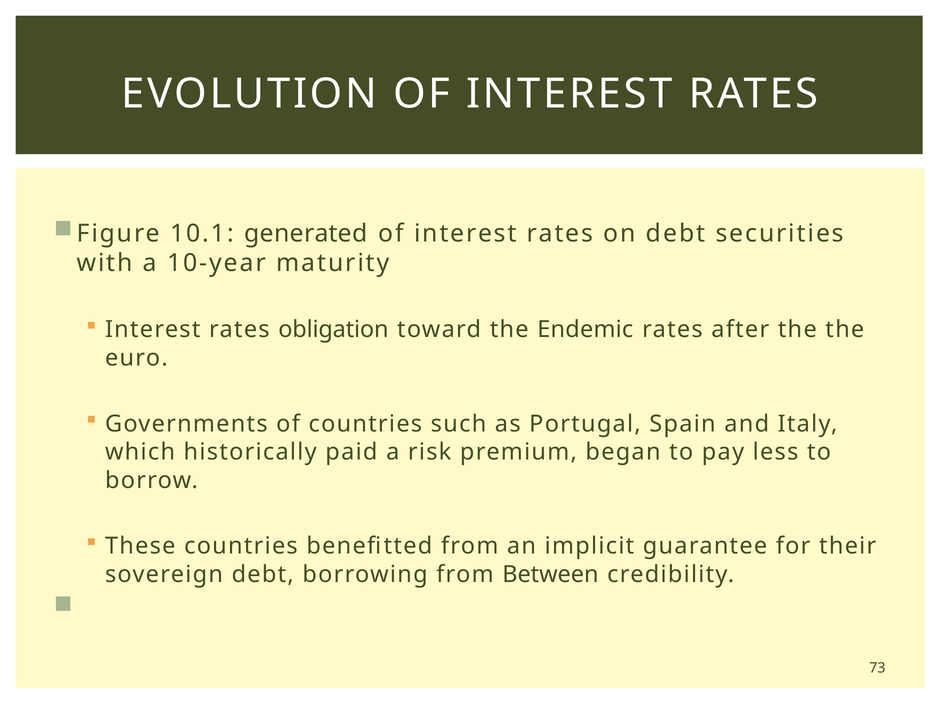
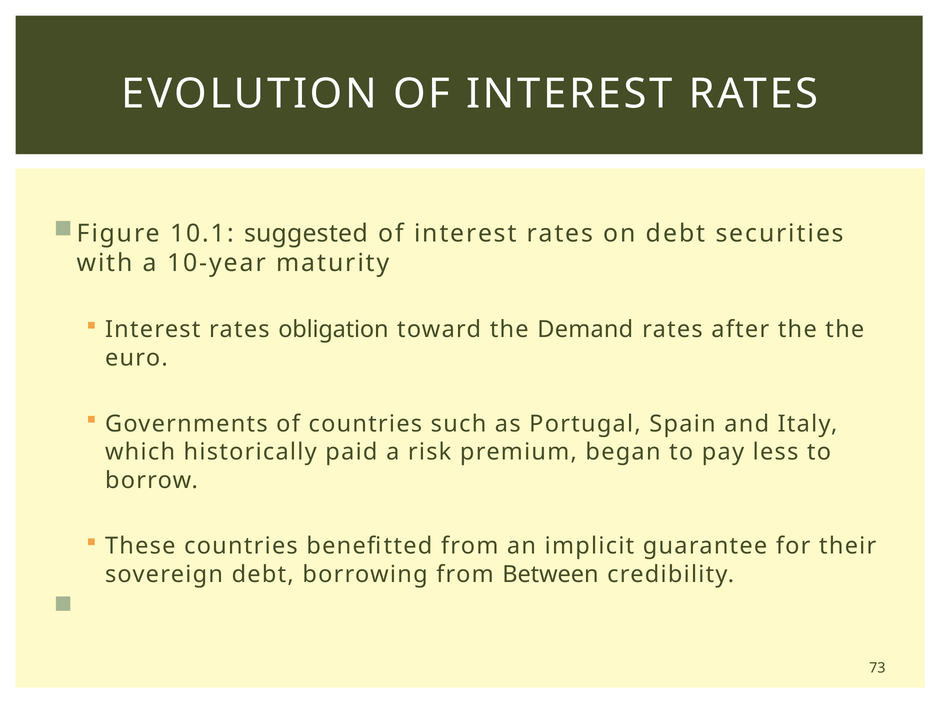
generated: generated -> suggested
Endemic: Endemic -> Demand
